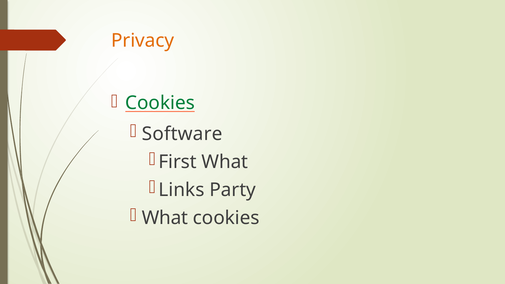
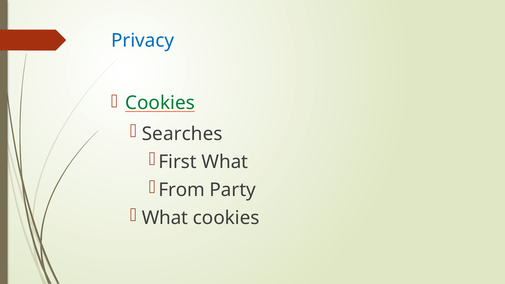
Privacy colour: orange -> blue
Software: Software -> Searches
Links: Links -> From
